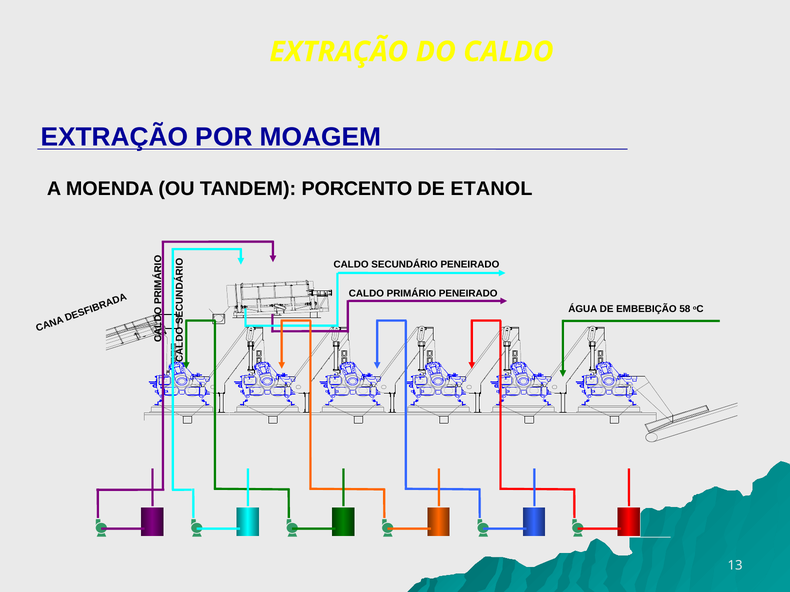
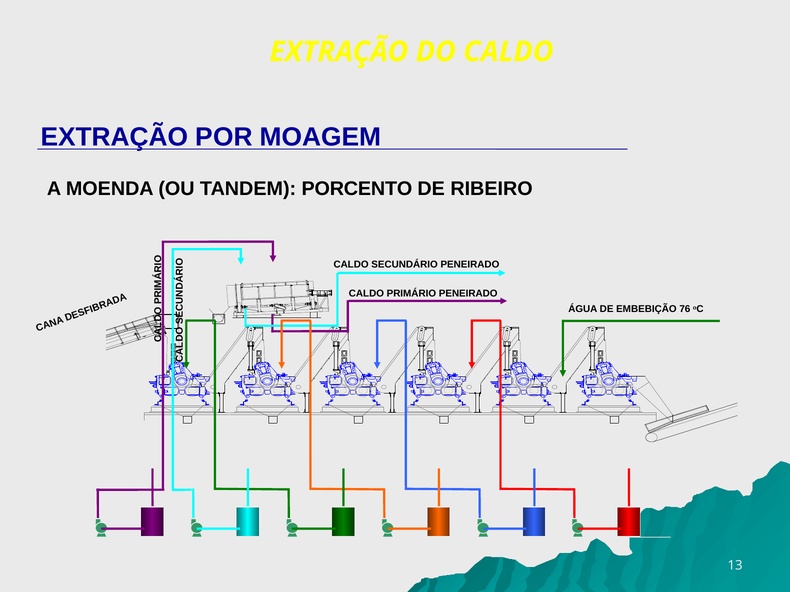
ETANOL: ETANOL -> RIBEIRO
58: 58 -> 76
